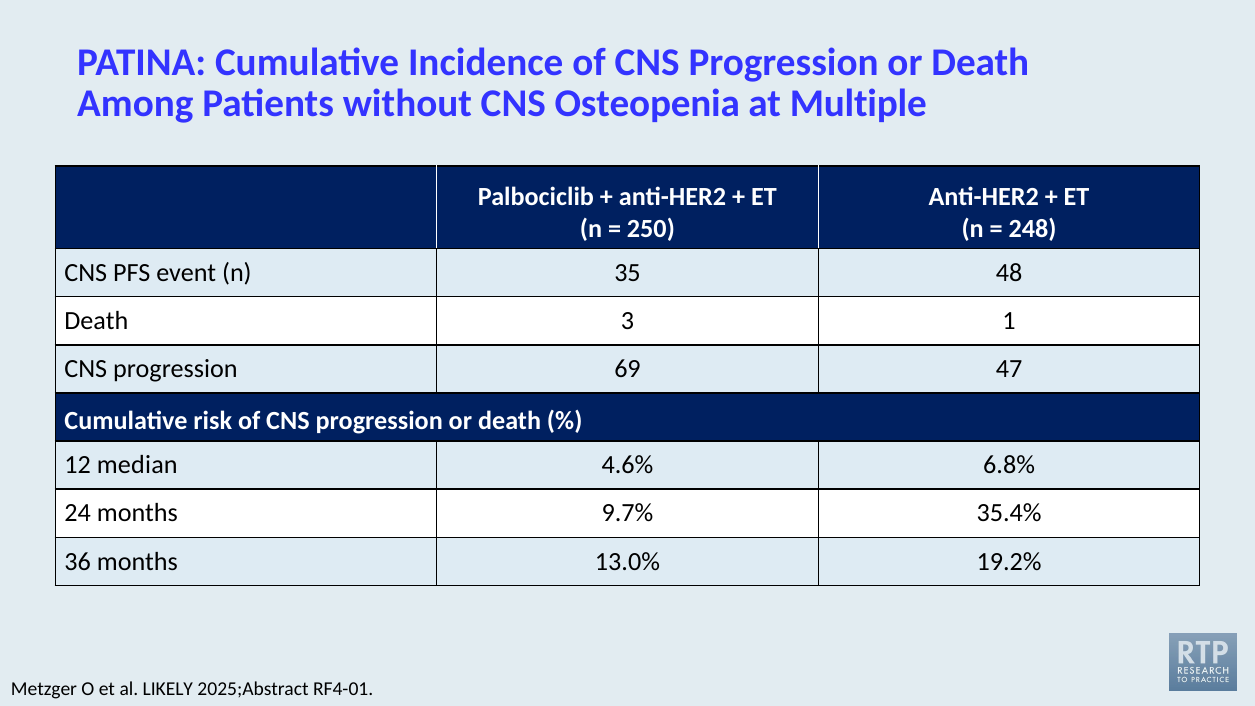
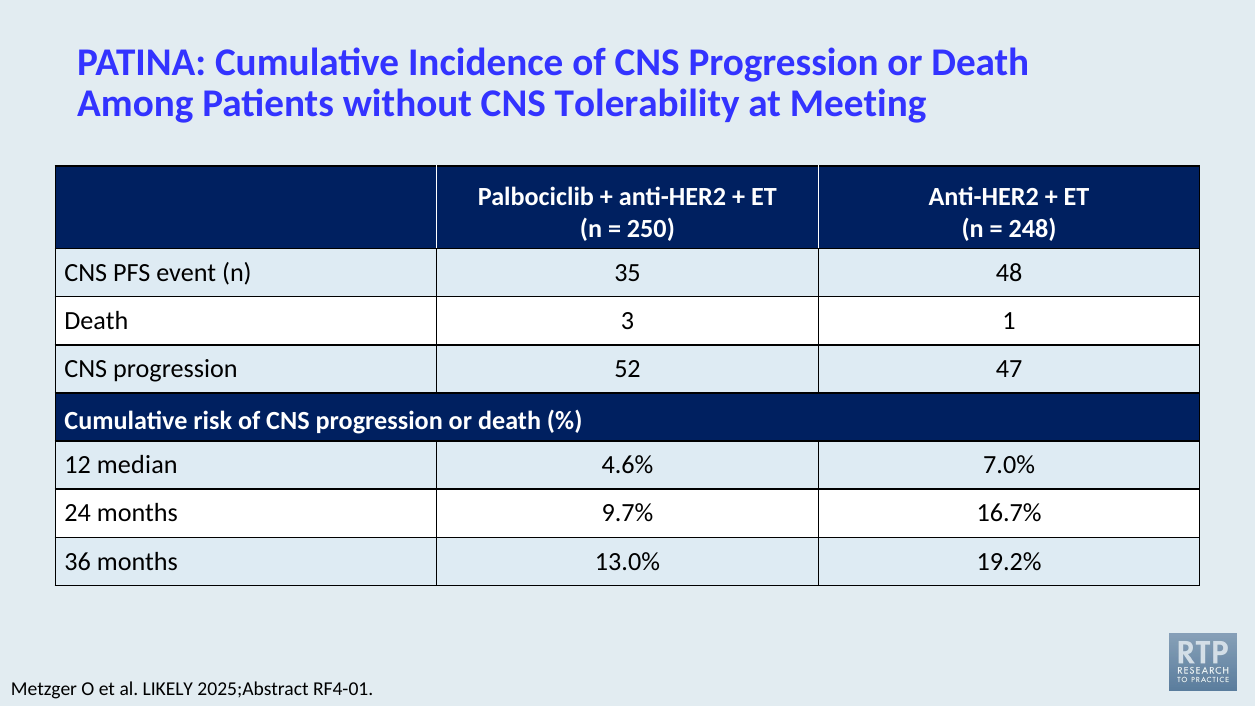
Osteopenia: Osteopenia -> Tolerability
Multiple: Multiple -> Meeting
69: 69 -> 52
6.8%: 6.8% -> 7.0%
35.4%: 35.4% -> 16.7%
